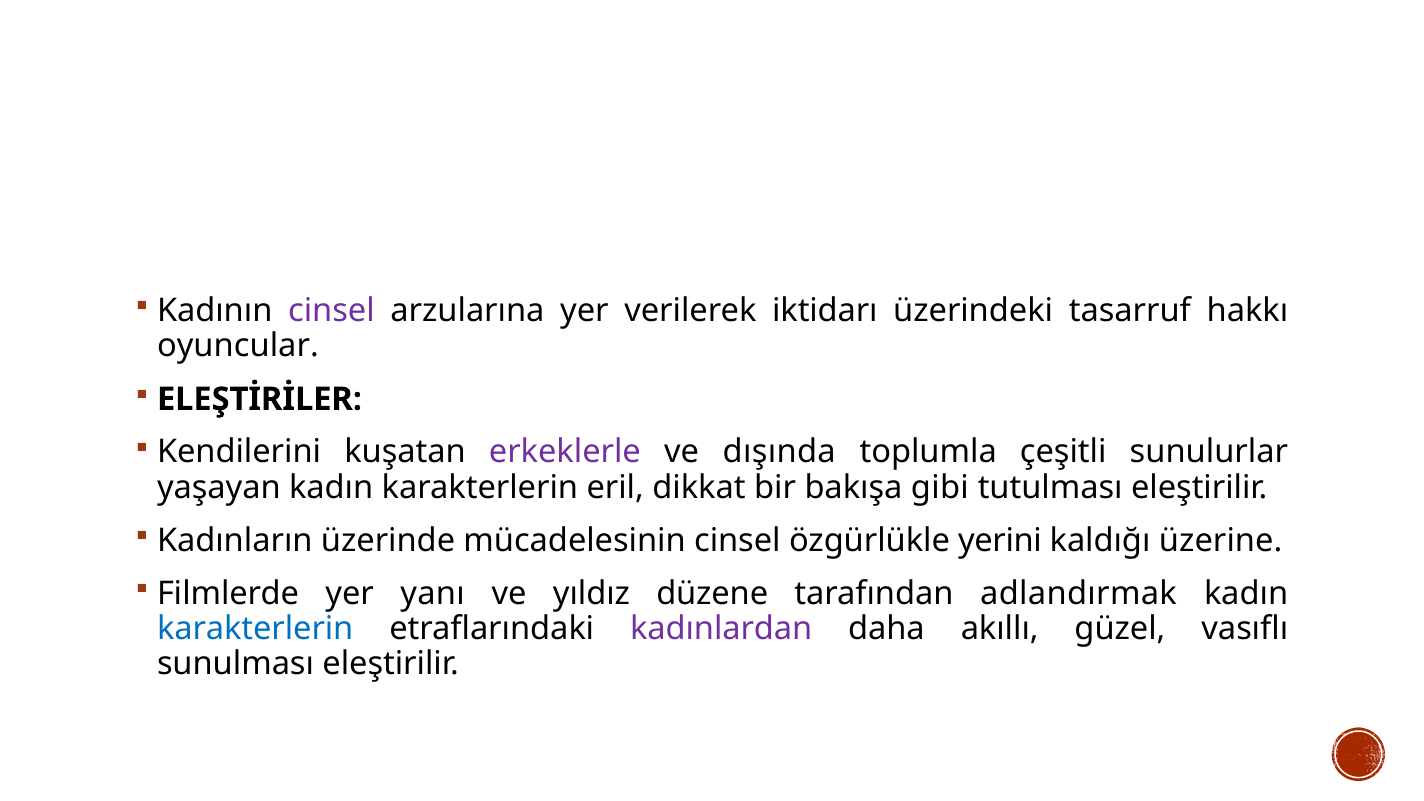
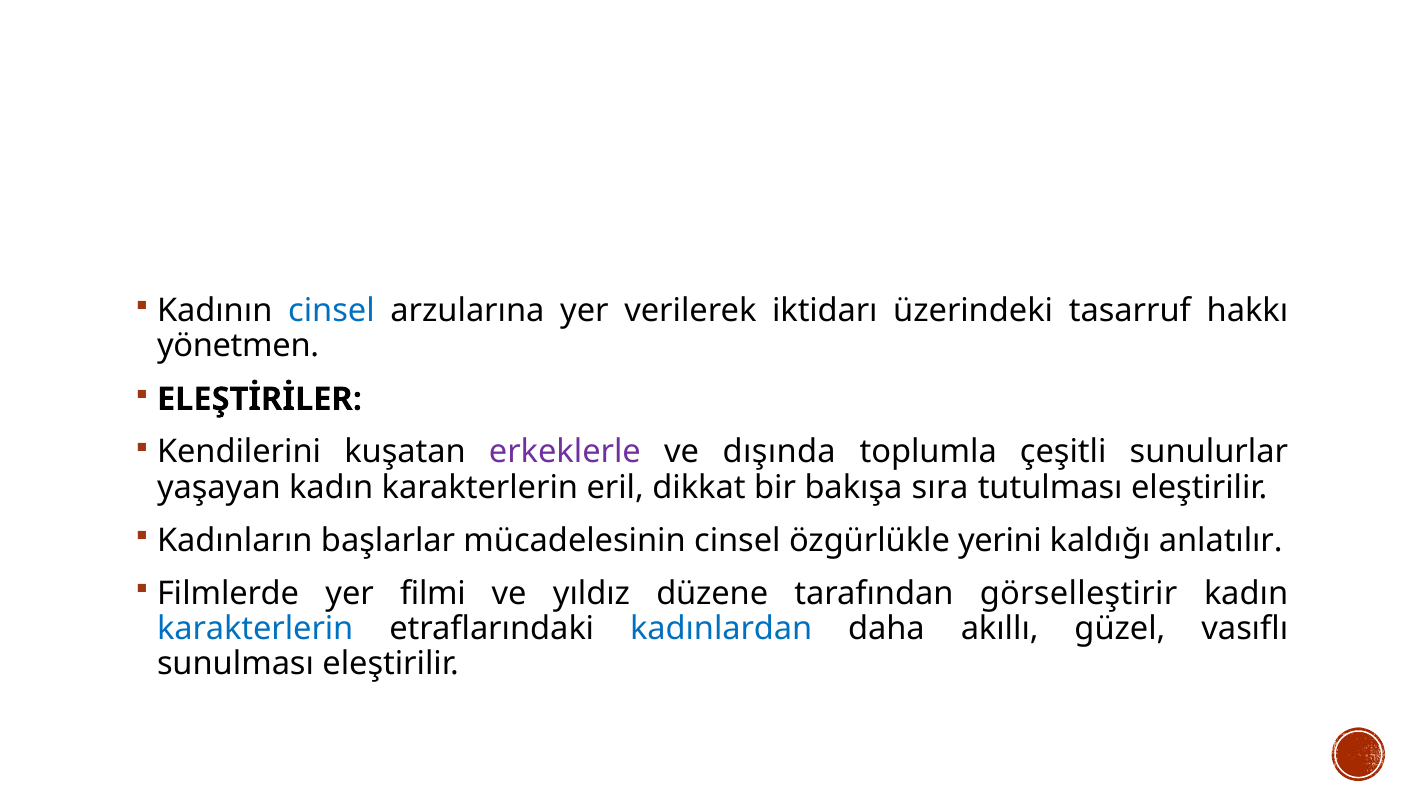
cinsel at (331, 311) colour: purple -> blue
oyuncular: oyuncular -> yönetmen
gibi: gibi -> sıra
üzerinde: üzerinde -> başlarlar
üzerine: üzerine -> anlatılır
yanı: yanı -> filmi
adlandırmak: adlandırmak -> görselleştirir
kadınlardan colour: purple -> blue
